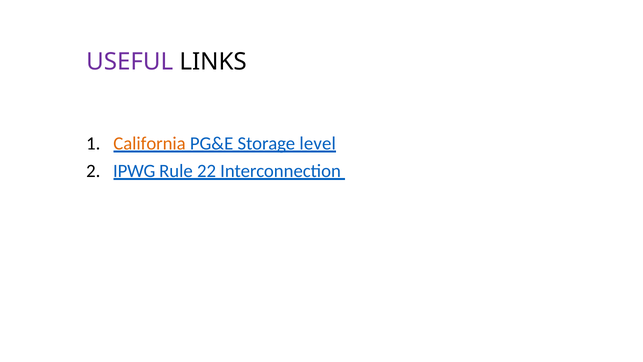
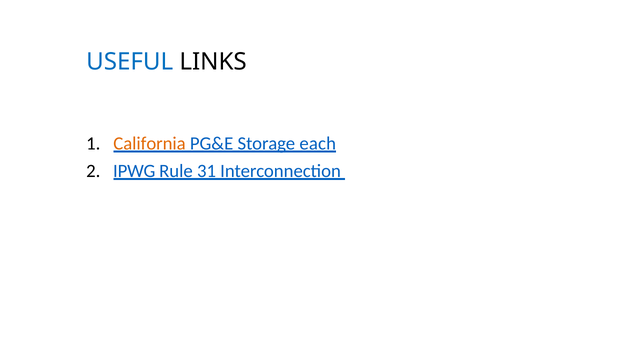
USEFUL colour: purple -> blue
level: level -> each
22: 22 -> 31
